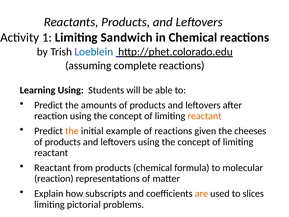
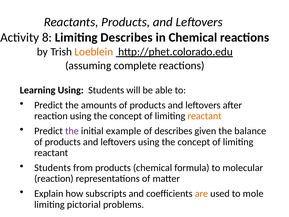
1: 1 -> 8
Limiting Sandwich: Sandwich -> Describes
Loeblein colour: blue -> orange
the at (72, 131) colour: orange -> purple
of reactions: reactions -> describes
cheeses: cheeses -> balance
Reactant at (53, 168): Reactant -> Students
slices: slices -> mole
